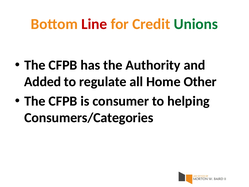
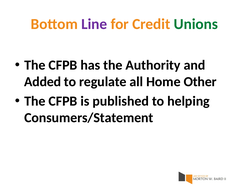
Line colour: red -> purple
consumer: consumer -> published
Consumers/Categories: Consumers/Categories -> Consumers/Statement
